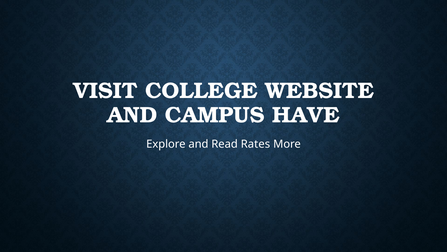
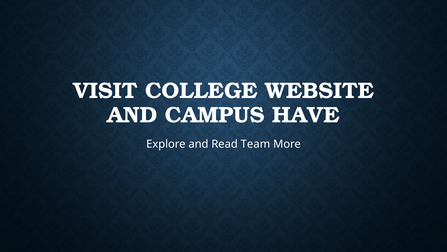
Rates: Rates -> Team
